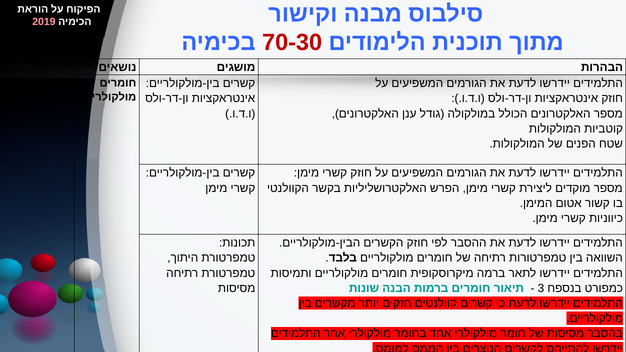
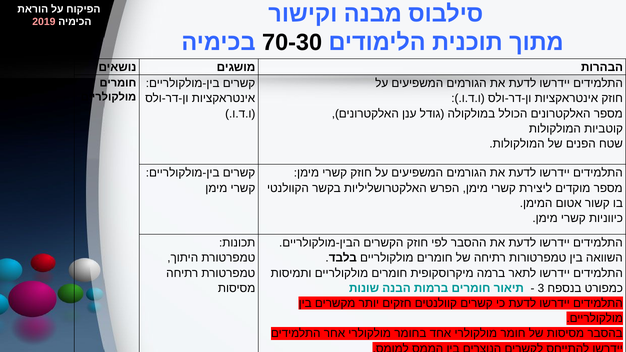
70-30 colour: red -> black
